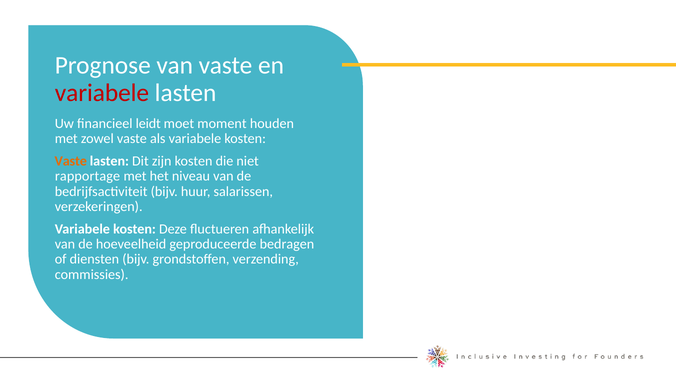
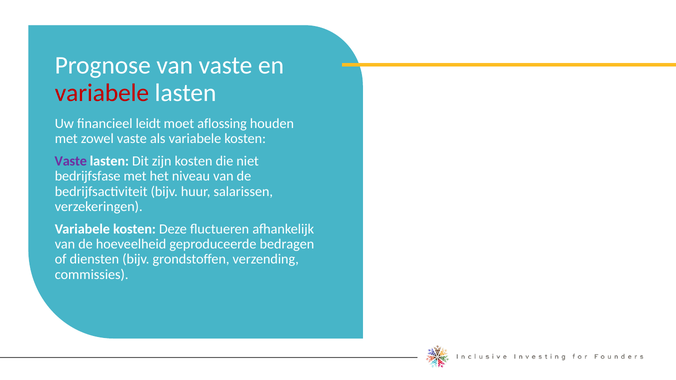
moment: moment -> aflossing
Vaste at (71, 161) colour: orange -> purple
rapportage: rapportage -> bedrijfsfase
